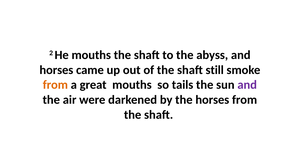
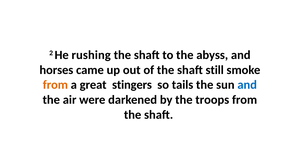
He mouths: mouths -> rushing
great mouths: mouths -> stingers
and at (247, 85) colour: purple -> blue
the horses: horses -> troops
